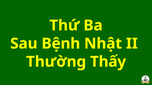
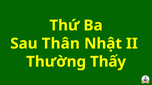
Bệnh: Bệnh -> Thân
